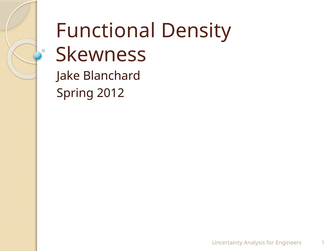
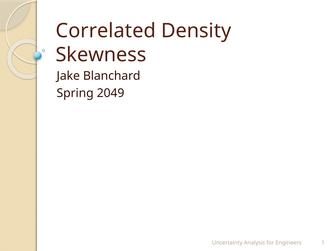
Functional: Functional -> Correlated
2012: 2012 -> 2049
